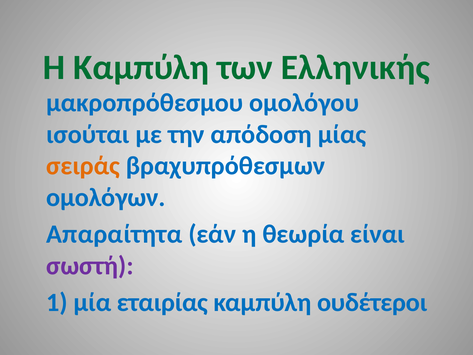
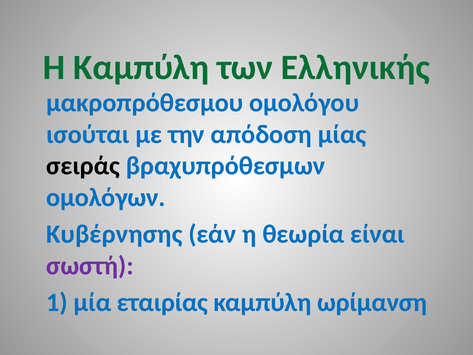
σειράς colour: orange -> black
Απαραίτητα: Απαραίτητα -> Κυβέρνησης
ουδέτεροι: ουδέτεροι -> ωρίμανση
